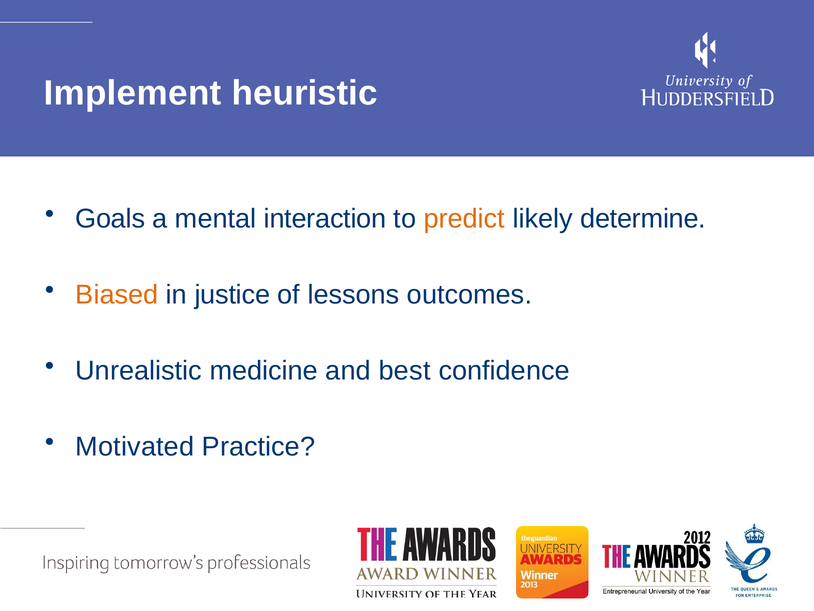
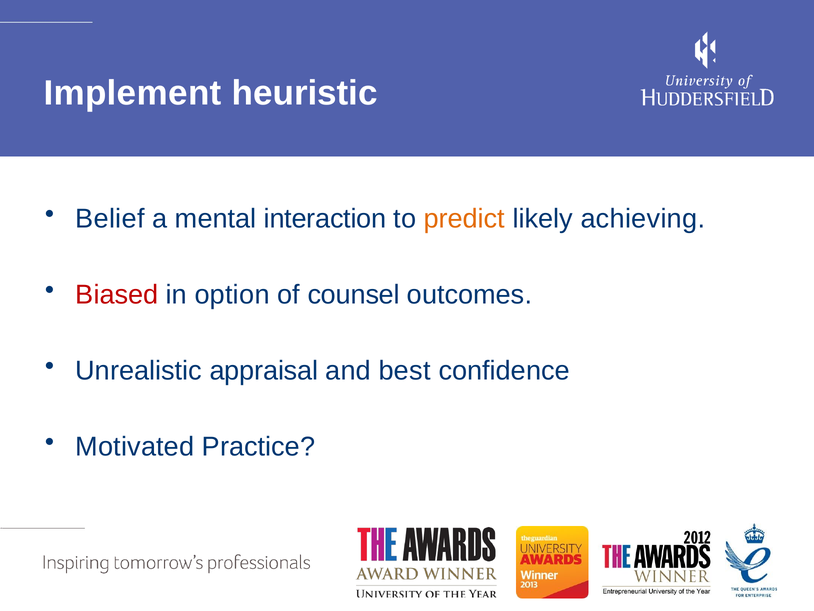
Goals: Goals -> Belief
determine: determine -> achieving
Biased colour: orange -> red
justice: justice -> option
lessons: lessons -> counsel
medicine: medicine -> appraisal
